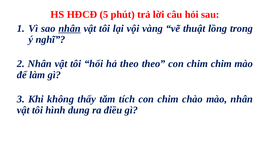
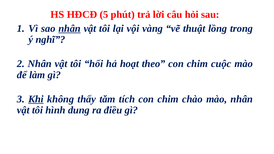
hả theo: theo -> hoạt
chim chim: chim -> cuộc
Khi underline: none -> present
